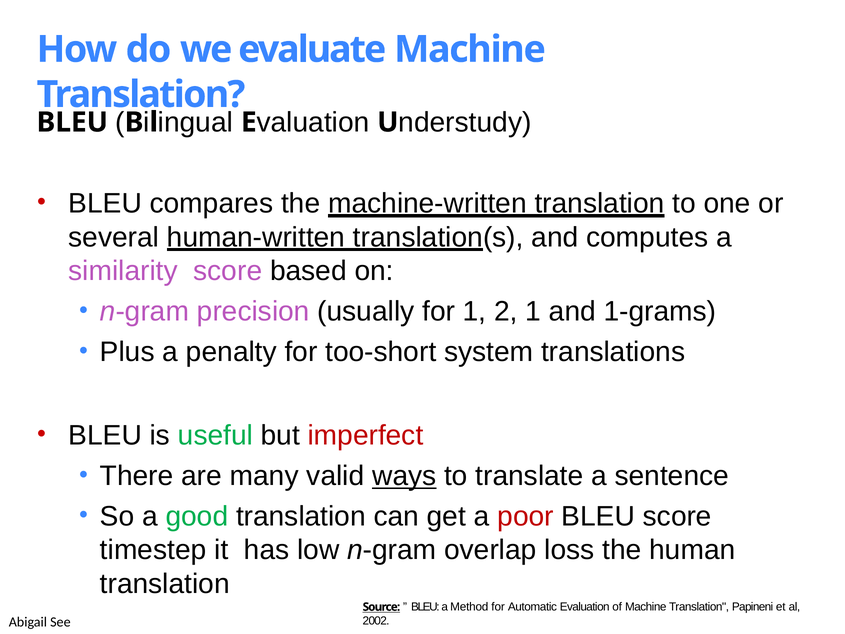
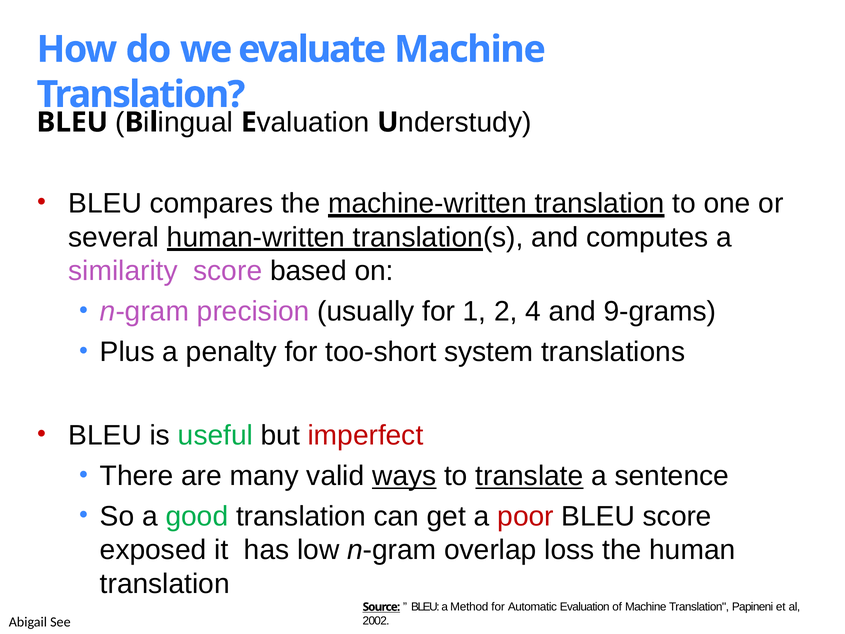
2 1: 1 -> 4
1-grams: 1-grams -> 9-grams
translate underline: none -> present
timestep: timestep -> exposed
